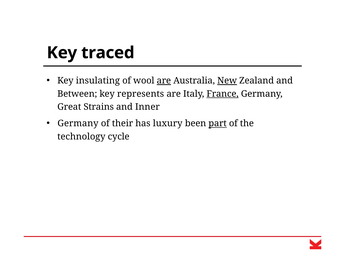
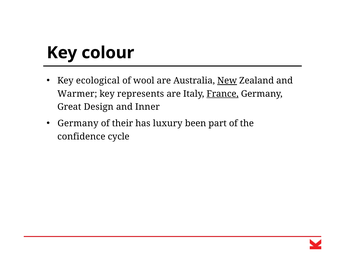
traced: traced -> colour
insulating: insulating -> ecological
are at (164, 81) underline: present -> none
Between: Between -> Warmer
Strains: Strains -> Design
part underline: present -> none
technology: technology -> confidence
